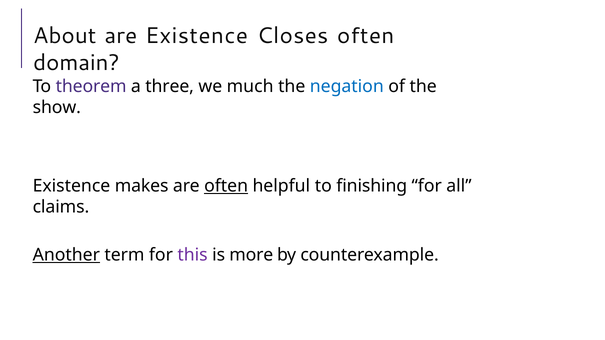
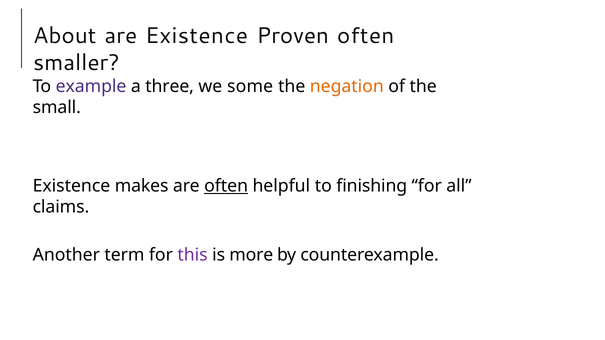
Closes: Closes -> Proven
domain: domain -> smaller
theorem: theorem -> example
much: much -> some
negation colour: blue -> orange
show: show -> small
Another underline: present -> none
